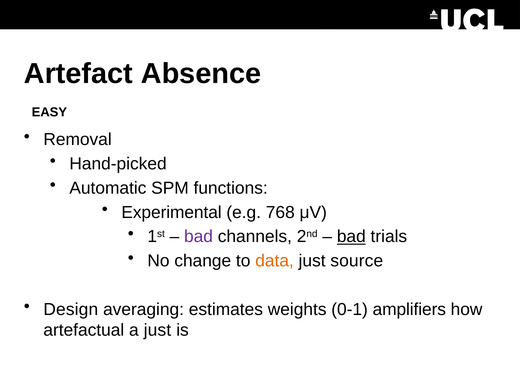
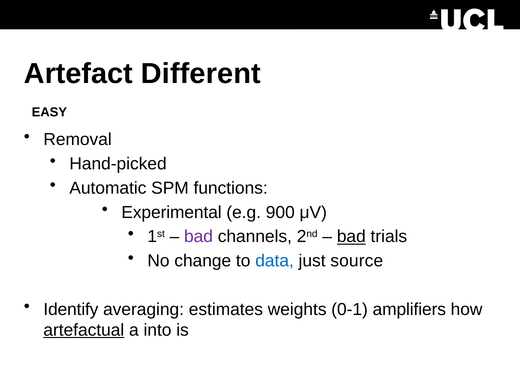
Absence: Absence -> Different
768: 768 -> 900
data colour: orange -> blue
Design: Design -> Identify
artefactual underline: none -> present
a just: just -> into
